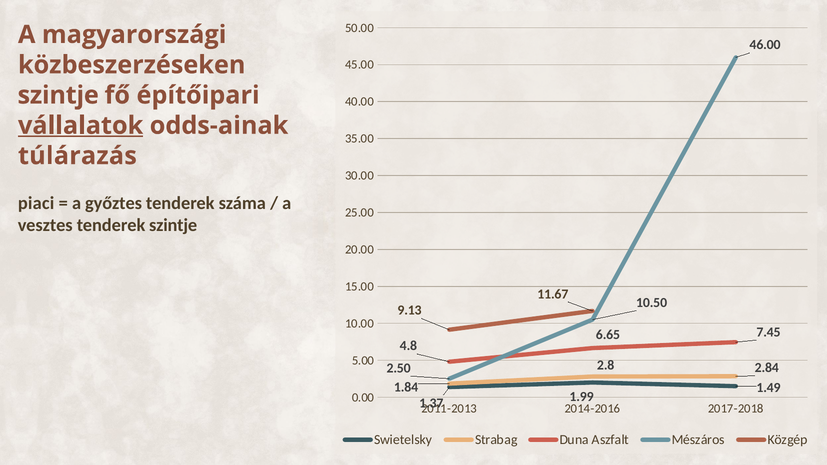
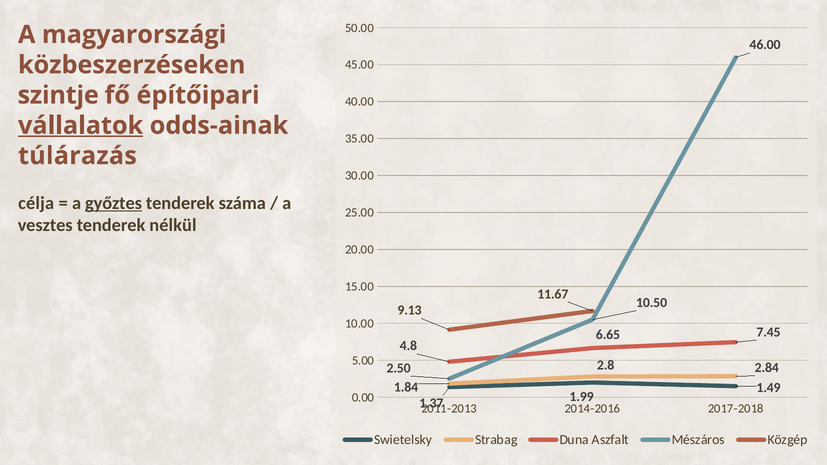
piaci: piaci -> célja
győztes underline: none -> present
tenderek szintje: szintje -> nélkül
